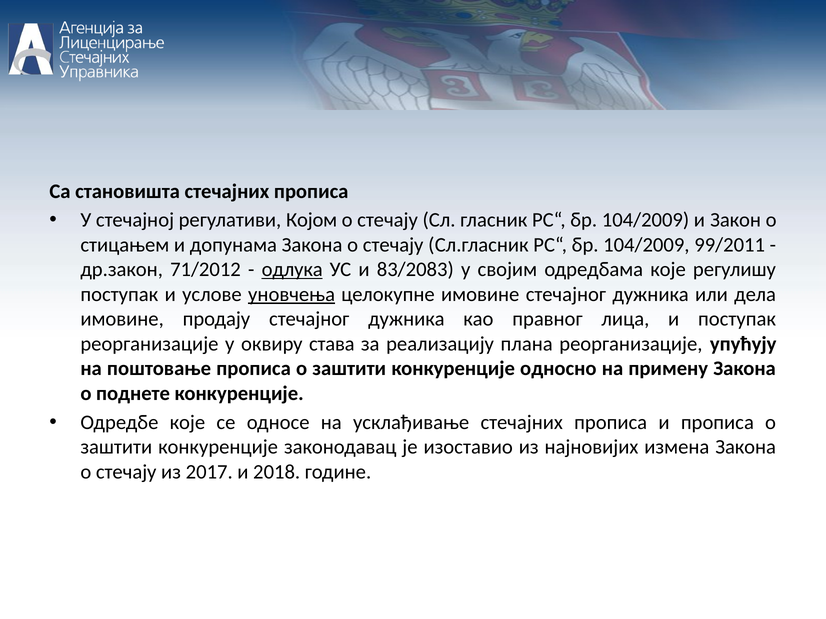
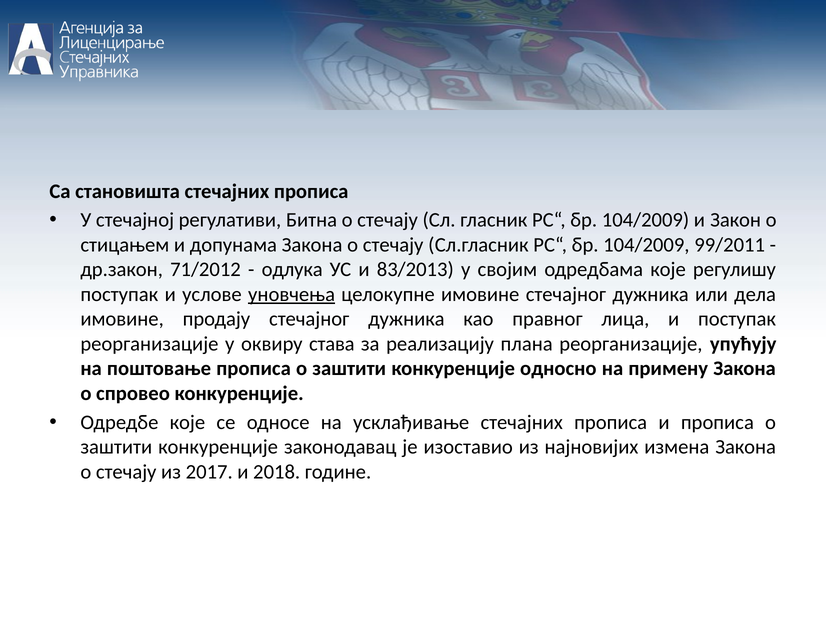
Којом: Којом -> Битна
одлука underline: present -> none
83/2083: 83/2083 -> 83/2013
поднете: поднете -> спровео
